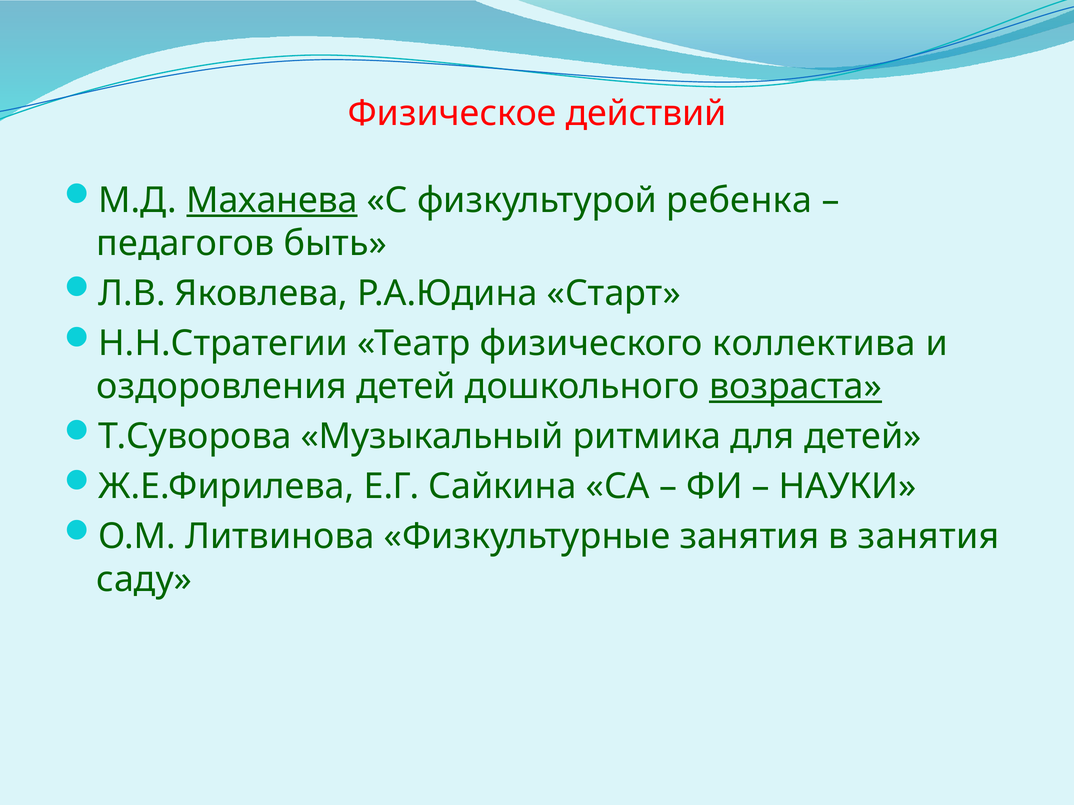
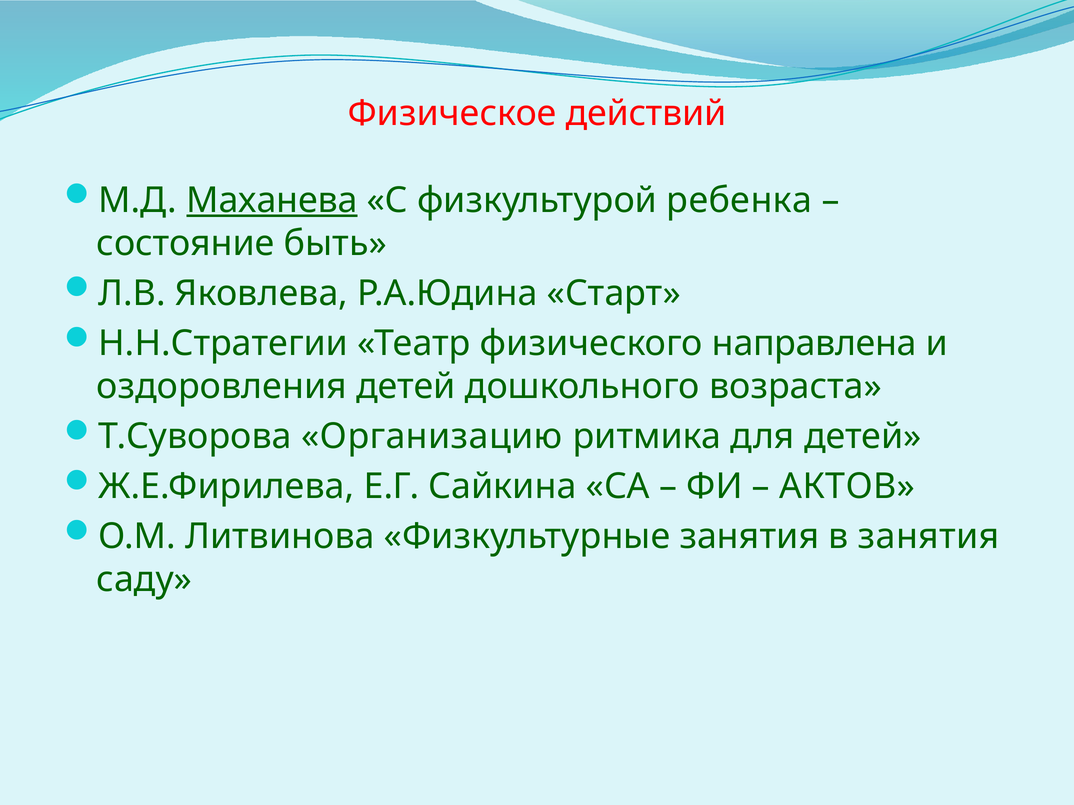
педагогов: педагогов -> состояние
коллектива: коллектива -> направлена
возраста underline: present -> none
Музыкальный: Музыкальный -> Организацию
НАУКИ: НАУКИ -> АКТОВ
